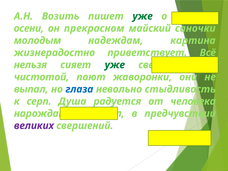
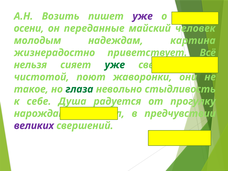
уже at (143, 16) colour: green -> purple
прекрасном: прекрасном -> переданные
саночки: саночки -> человек
выпал: выпал -> такое
глаза colour: blue -> green
серп: серп -> себе
человека: человека -> прогулку
